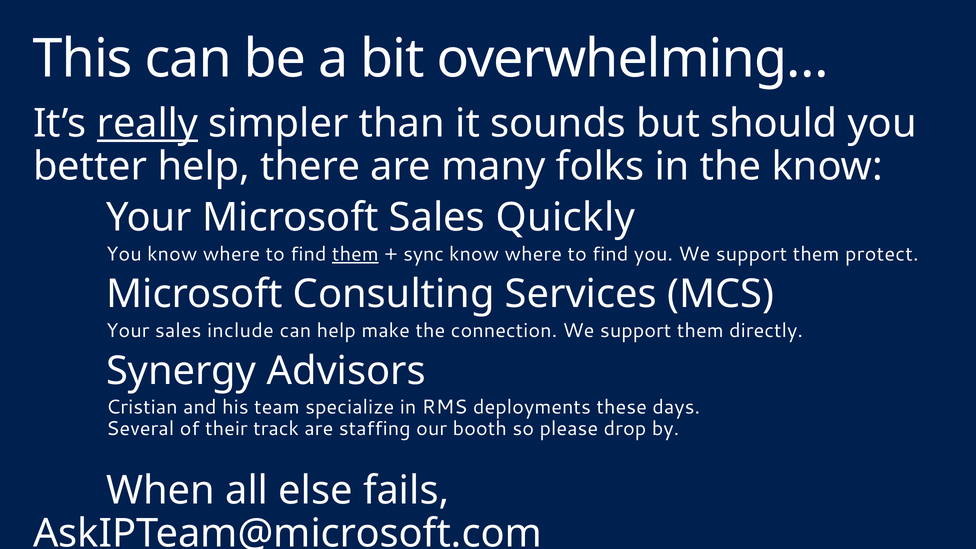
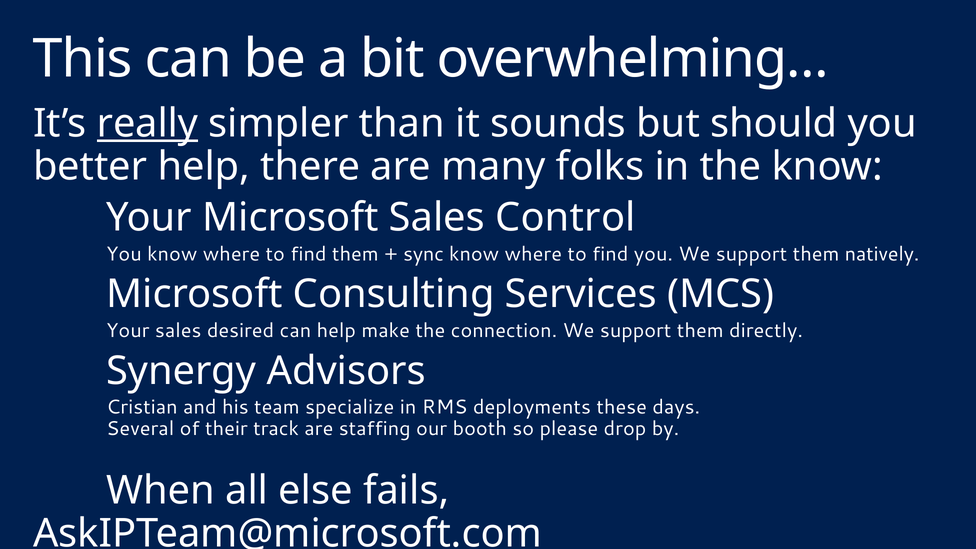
Quickly: Quickly -> Control
them at (355, 254) underline: present -> none
protect: protect -> natively
include: include -> desired
